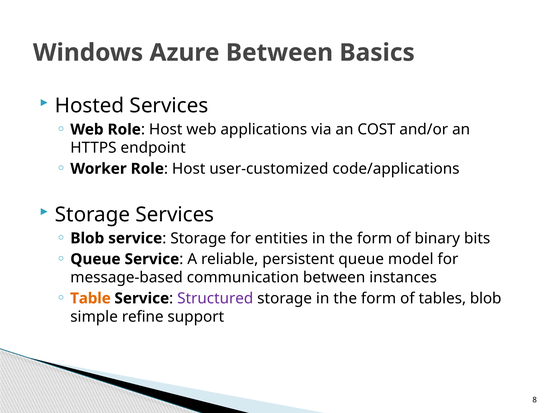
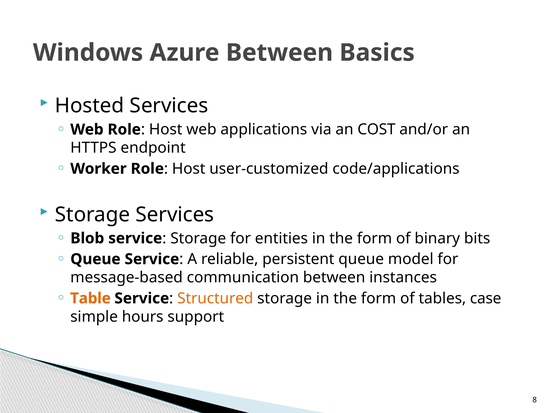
Structured colour: purple -> orange
tables blob: blob -> case
refine: refine -> hours
